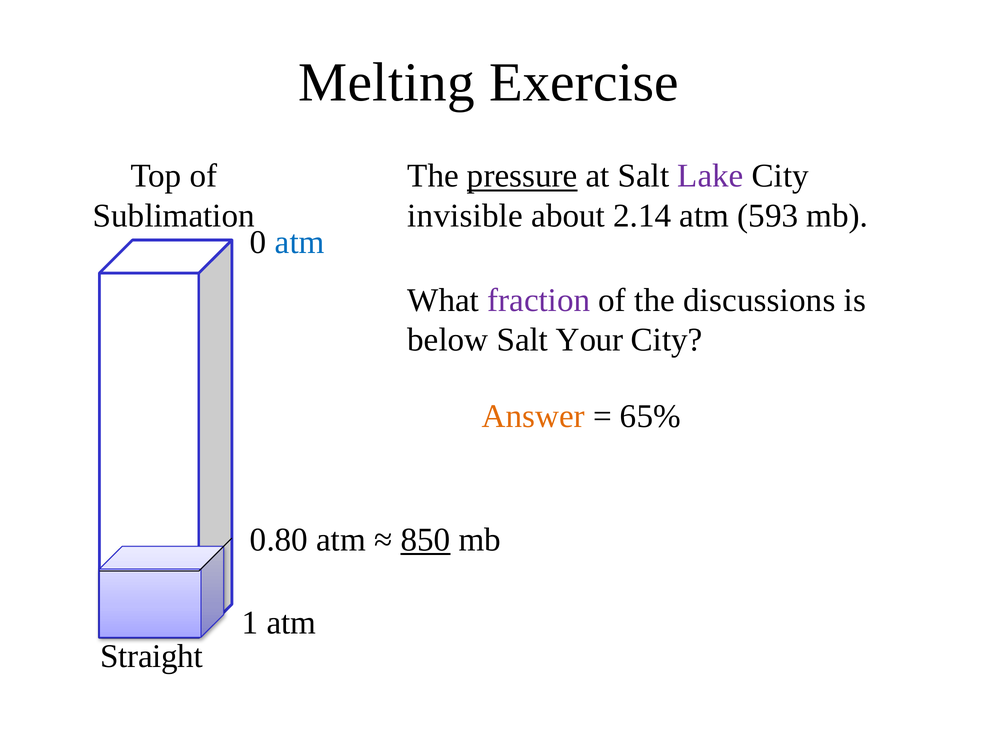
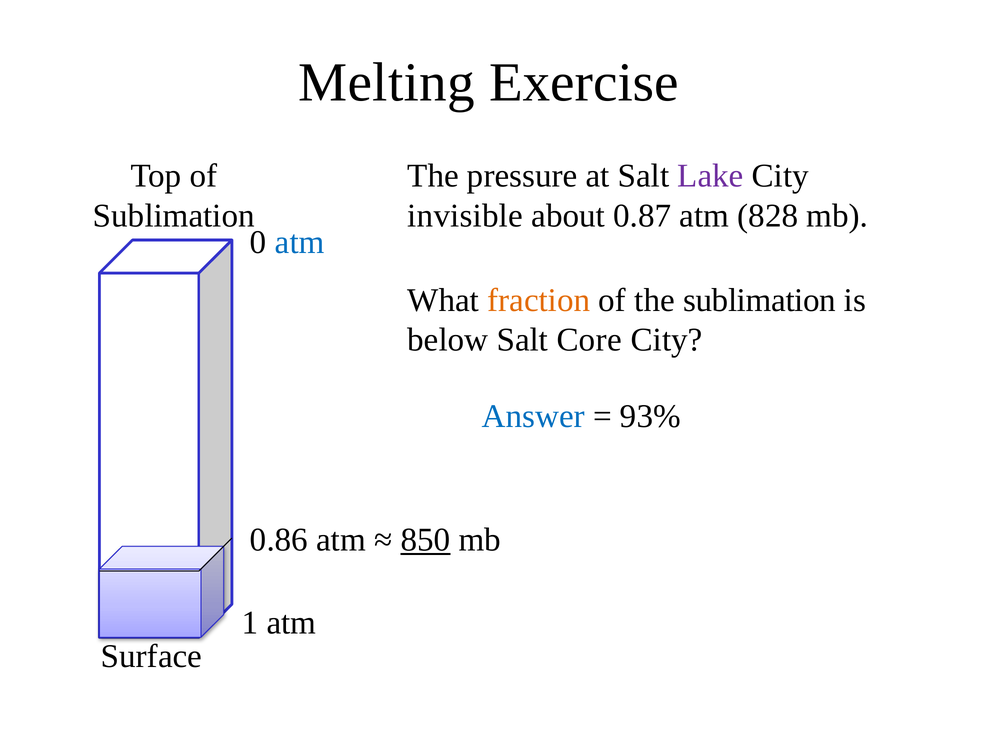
pressure underline: present -> none
2.14: 2.14 -> 0.87
593: 593 -> 828
fraction colour: purple -> orange
the discussions: discussions -> sublimation
Your: Your -> Core
Answer colour: orange -> blue
65%: 65% -> 93%
0.80: 0.80 -> 0.86
Straight: Straight -> Surface
